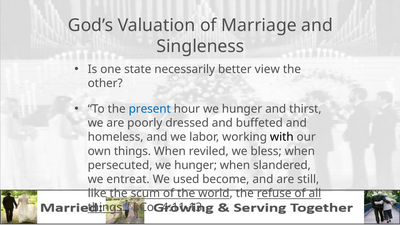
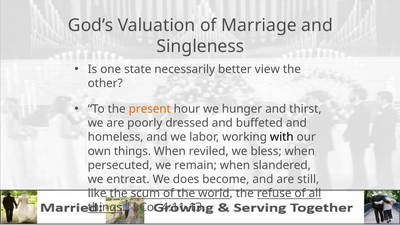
present colour: blue -> orange
persecuted we hunger: hunger -> remain
used: used -> does
